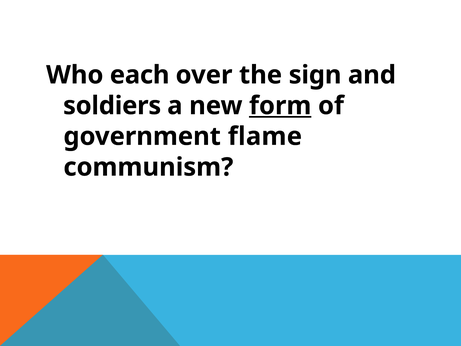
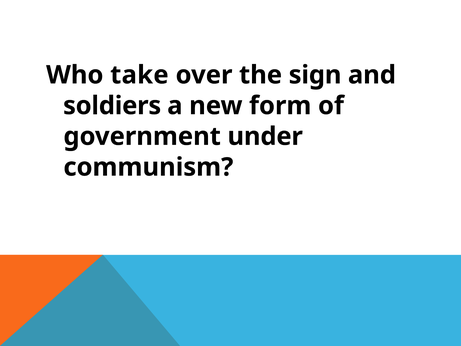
each: each -> take
form underline: present -> none
flame: flame -> under
